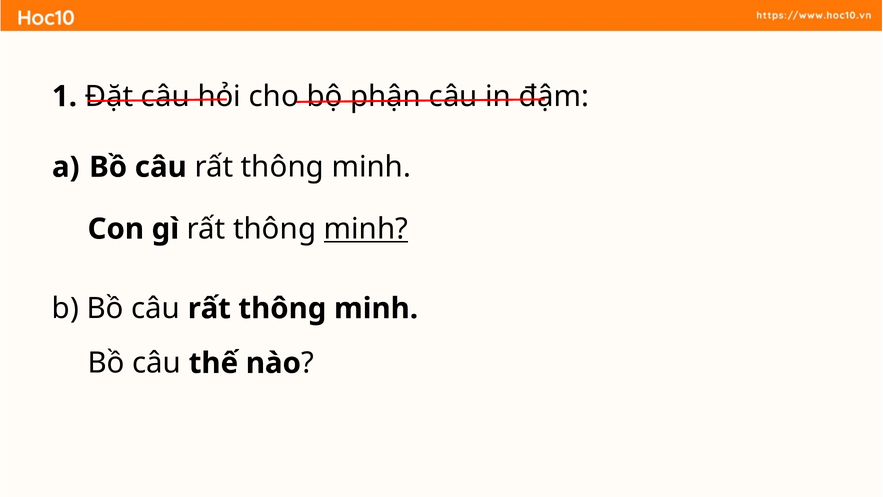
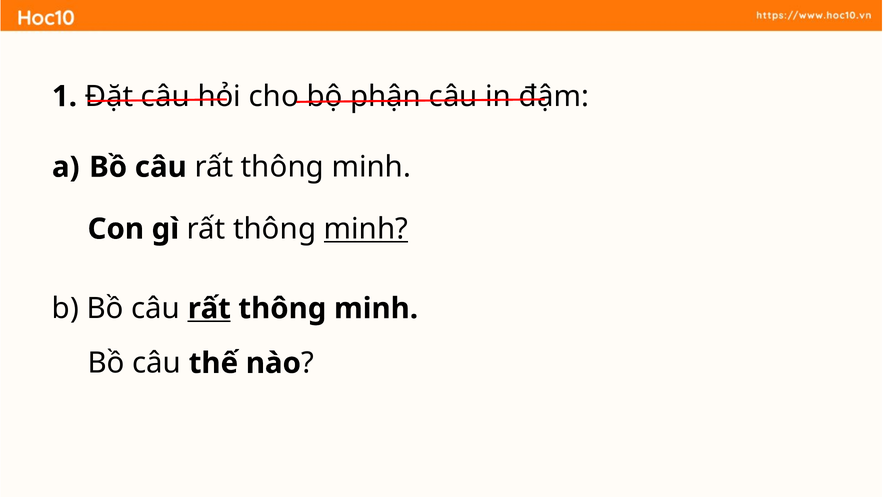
rất at (209, 308) underline: none -> present
